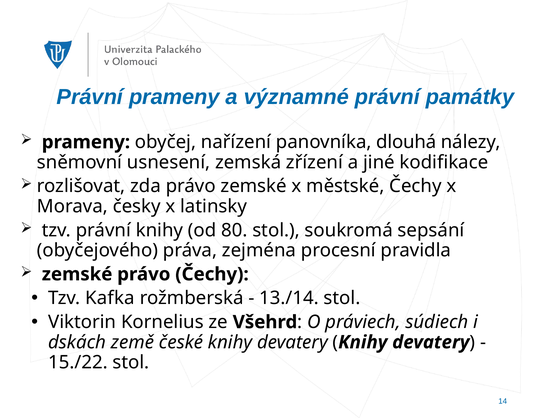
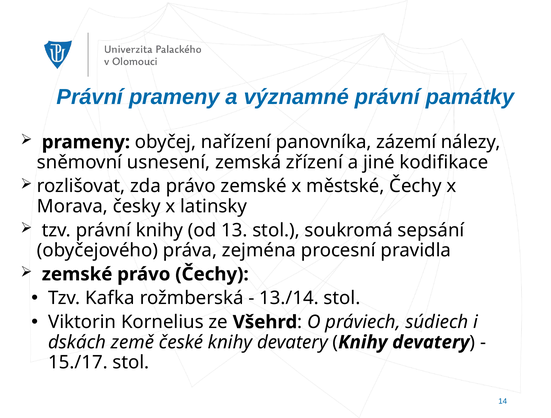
dlouhá: dlouhá -> zázemí
80: 80 -> 13
15./22: 15./22 -> 15./17
